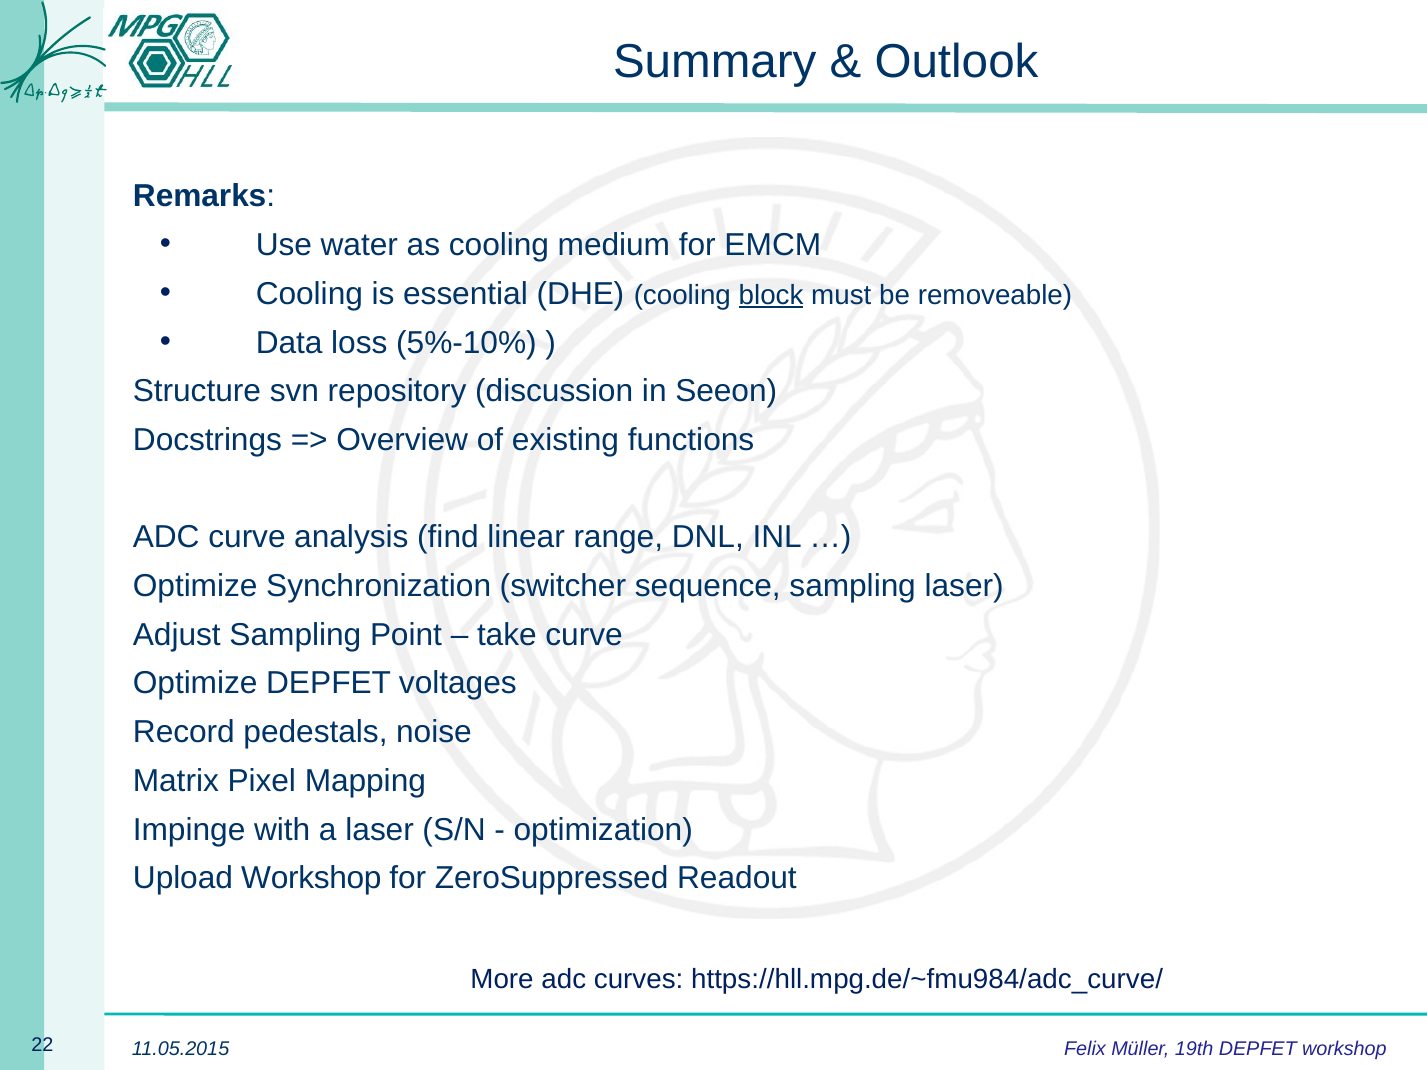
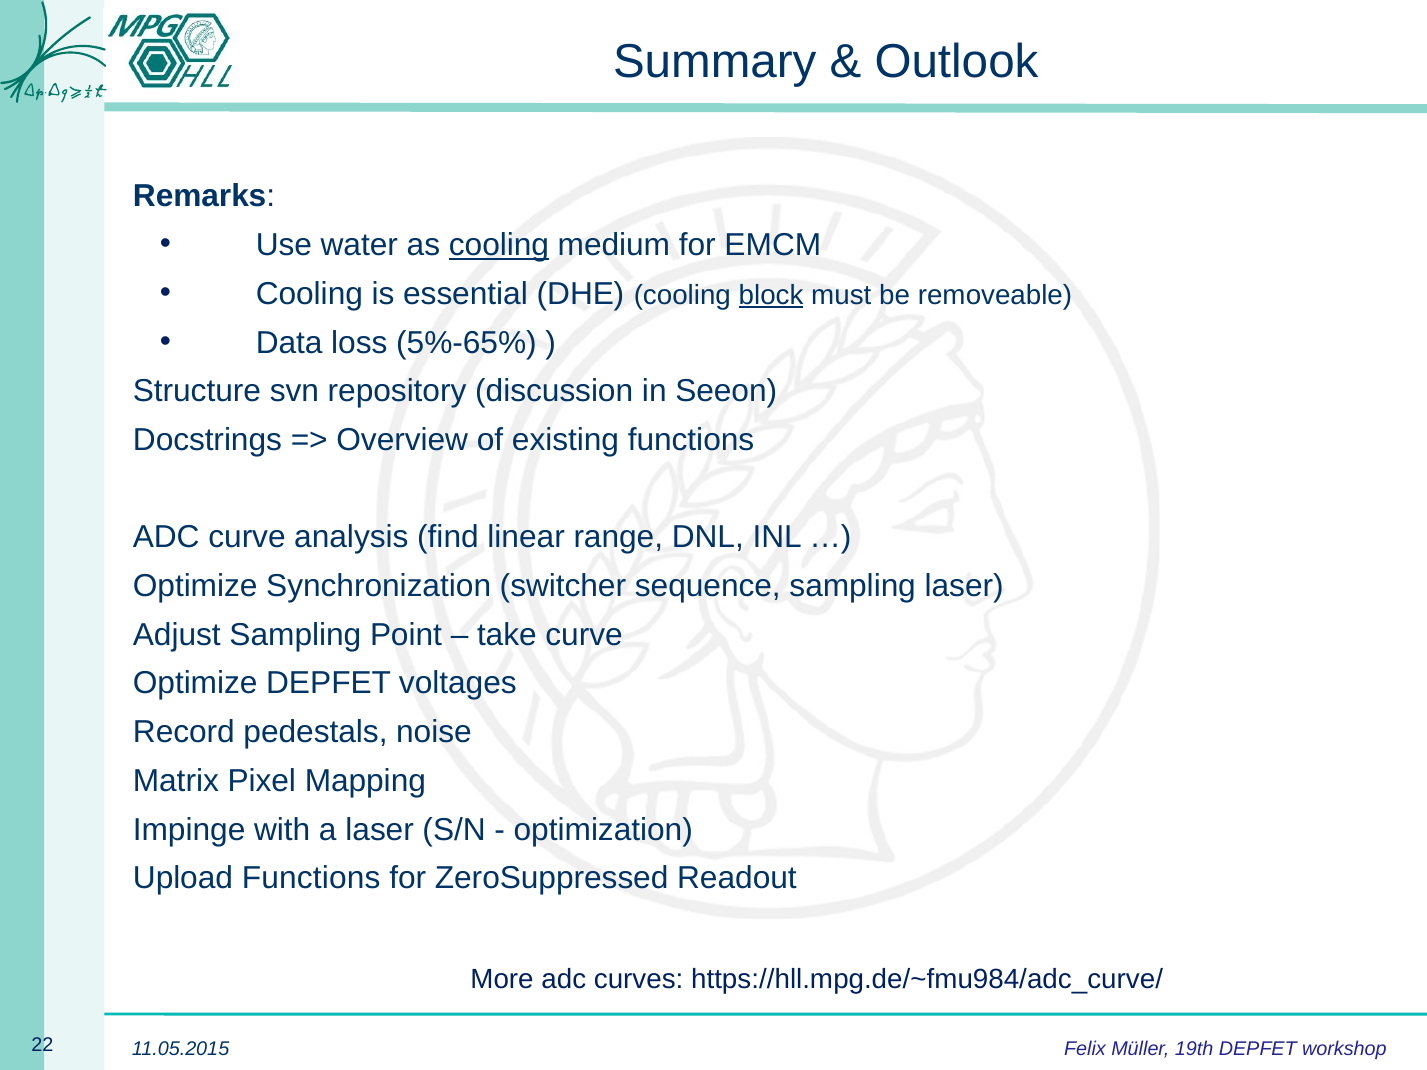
cooling at (499, 245) underline: none -> present
5%-10%: 5%-10% -> 5%-65%
Upload Workshop: Workshop -> Functions
